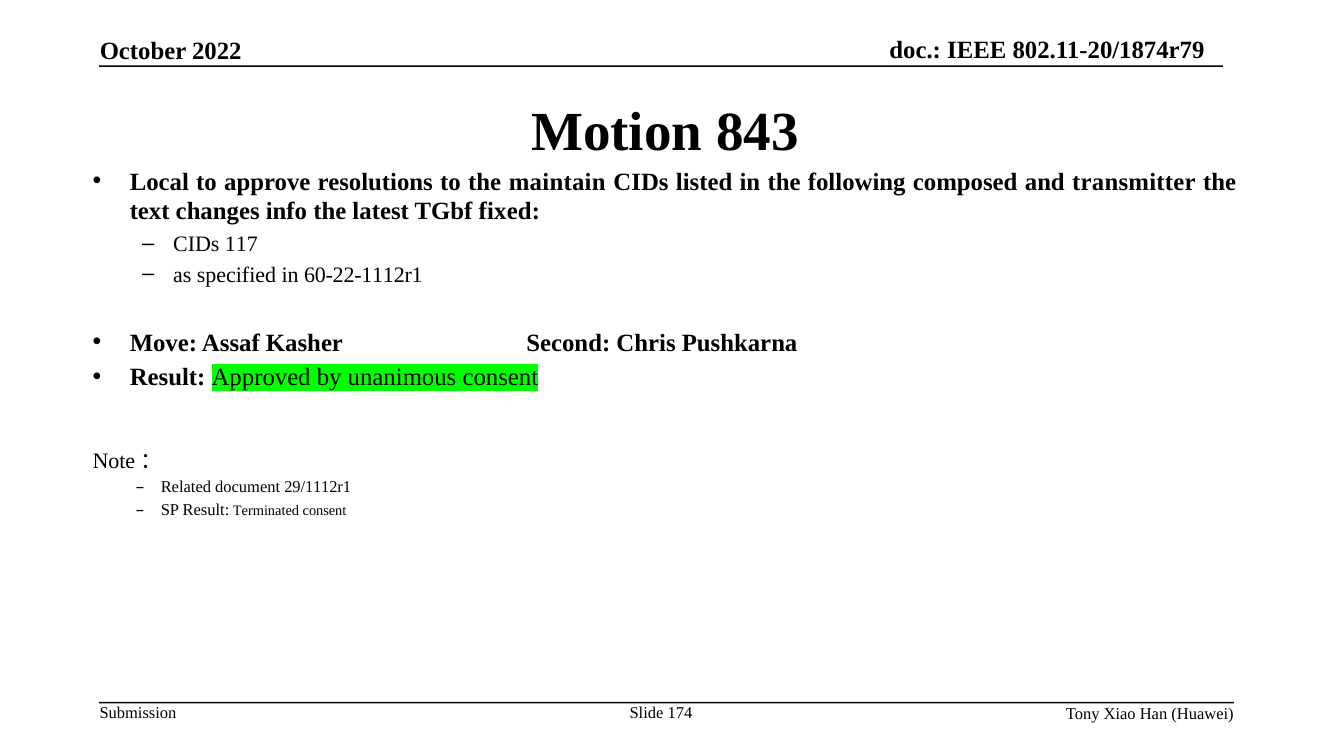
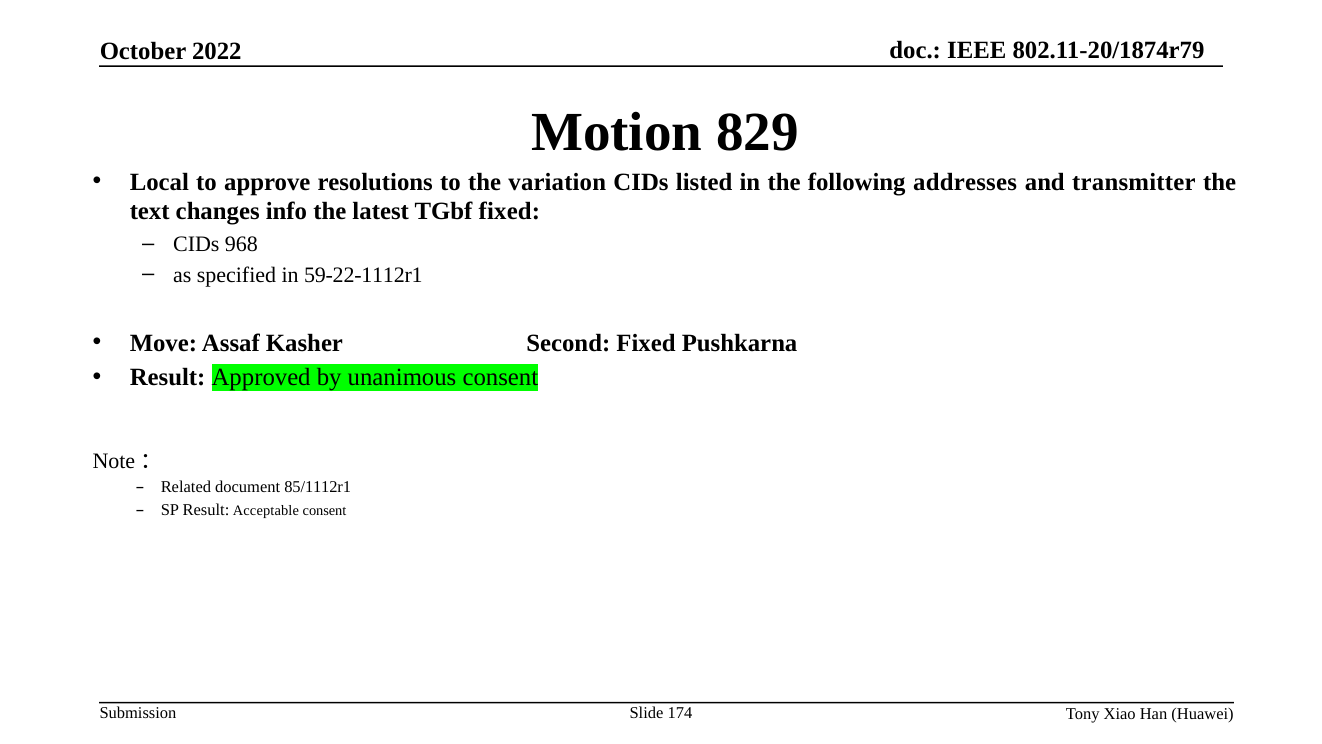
843: 843 -> 829
maintain: maintain -> variation
composed: composed -> addresses
117: 117 -> 968
60-22-1112r1: 60-22-1112r1 -> 59-22-1112r1
Second Chris: Chris -> Fixed
29/1112r1: 29/1112r1 -> 85/1112r1
Terminated: Terminated -> Acceptable
